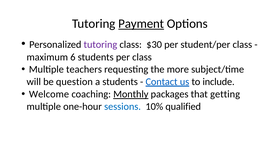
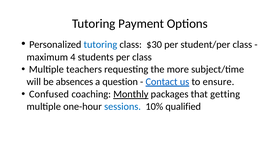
Payment underline: present -> none
tutoring at (100, 44) colour: purple -> blue
6: 6 -> 4
question: question -> absences
a students: students -> question
include: include -> ensure
Welcome: Welcome -> Confused
